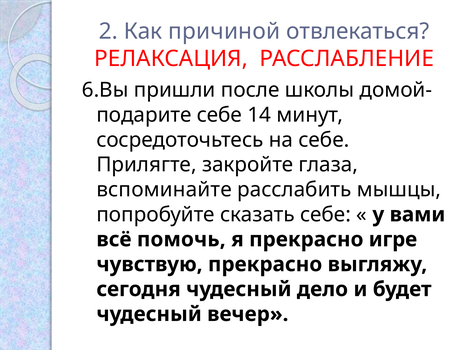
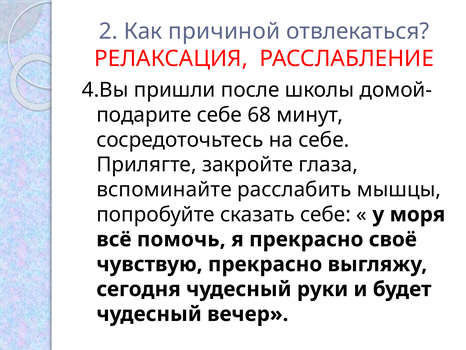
6.Вы: 6.Вы -> 4.Вы
14: 14 -> 68
вами: вами -> моря
игре: игре -> своё
дело: дело -> руки
